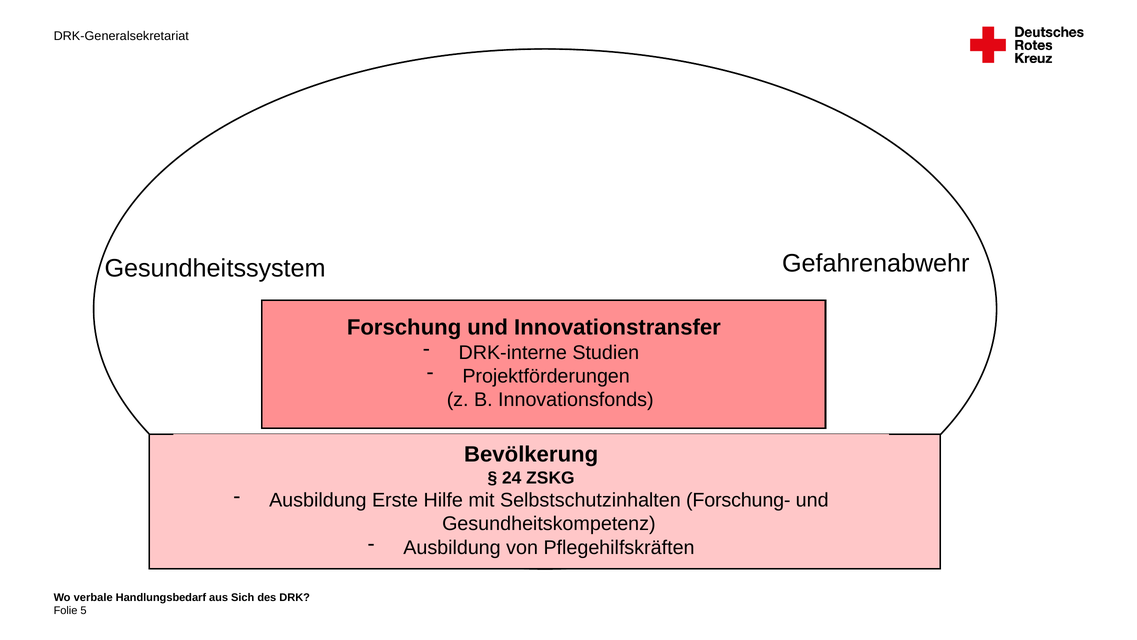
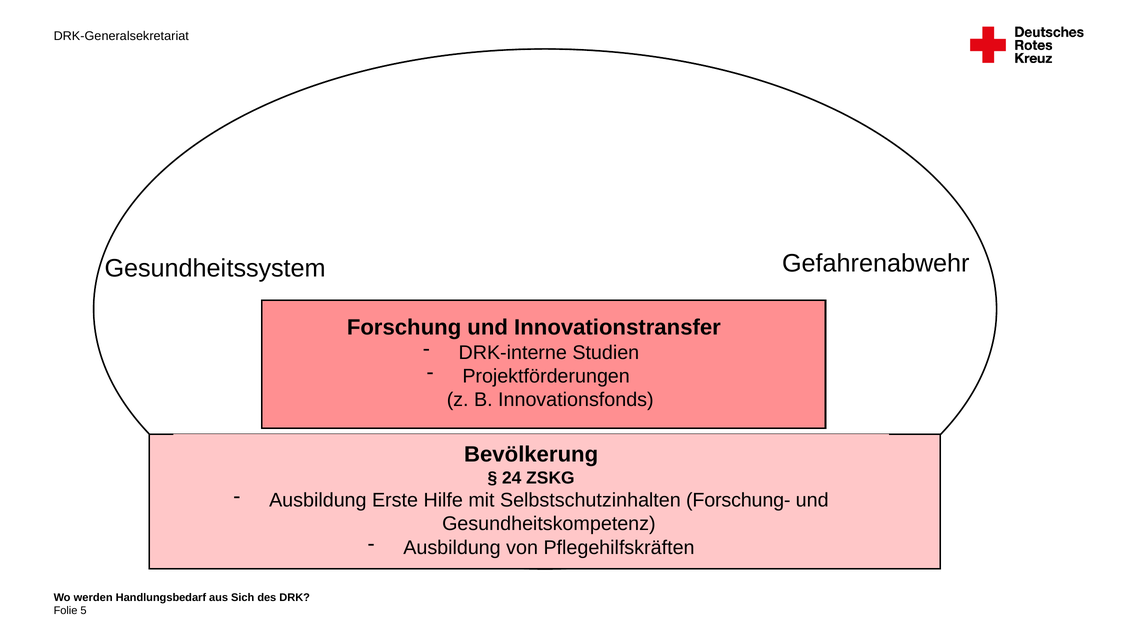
verbale: verbale -> werden
